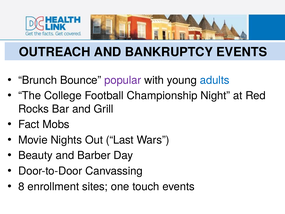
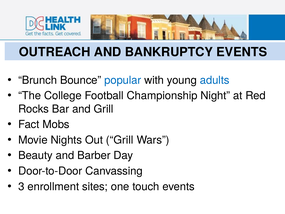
popular colour: purple -> blue
Out Last: Last -> Grill
8: 8 -> 3
